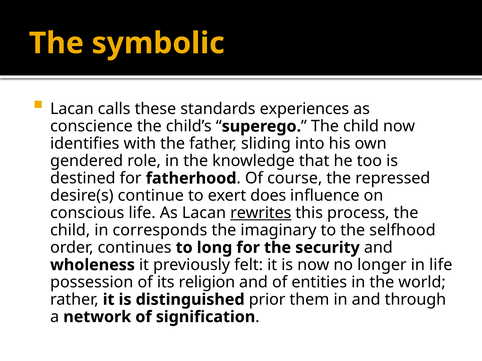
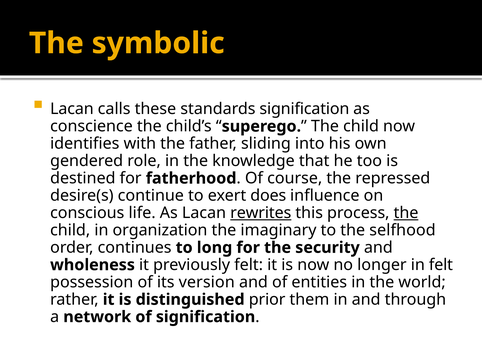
standards experiences: experiences -> signification
the at (406, 213) underline: none -> present
corresponds: corresponds -> organization
in life: life -> felt
religion: religion -> version
